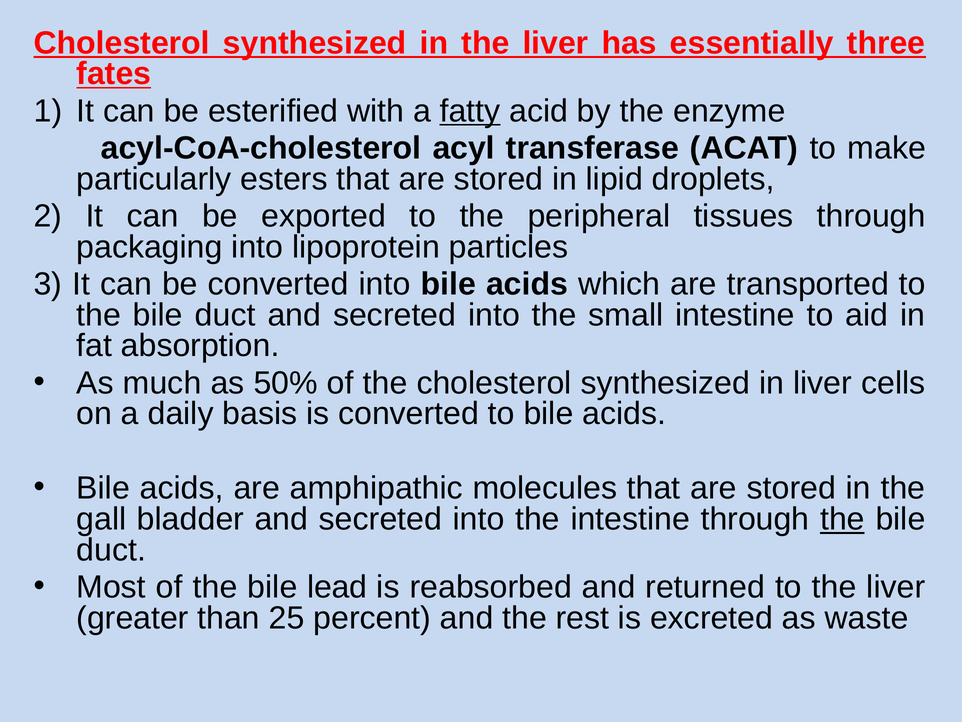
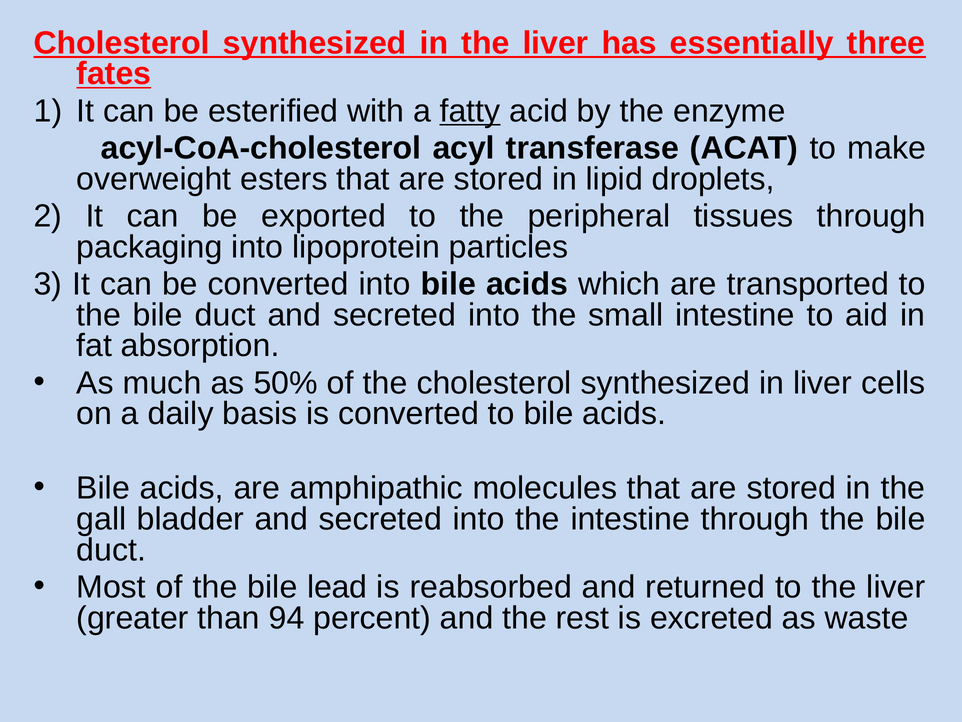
particularly: particularly -> overweight
the at (842, 519) underline: present -> none
25: 25 -> 94
